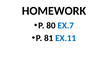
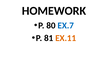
EX.11 colour: blue -> orange
